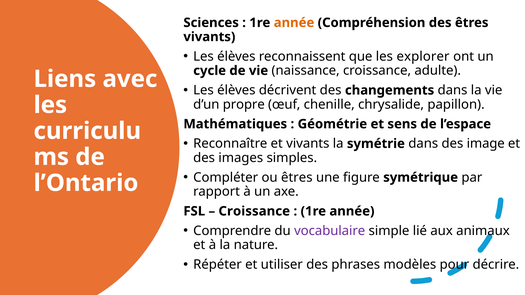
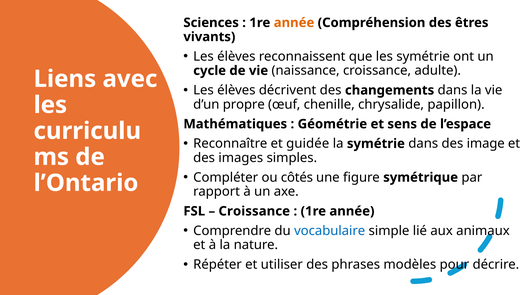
les explorer: explorer -> symétrie
et vivants: vivants -> guidée
ou êtres: êtres -> côtés
vocabulaire colour: purple -> blue
